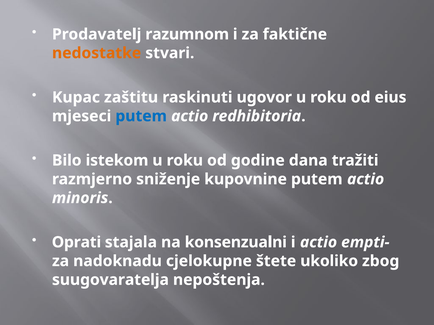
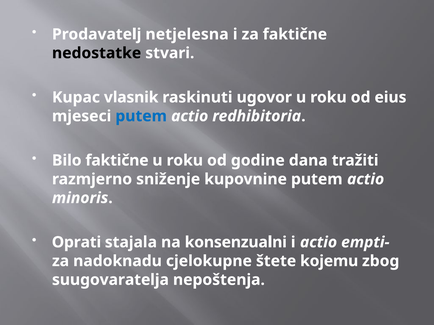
razumnom: razumnom -> netjelesna
nedostatke colour: orange -> black
zaštitu: zaštitu -> vlasnik
Bilo istekom: istekom -> faktične
ukoliko: ukoliko -> kojemu
